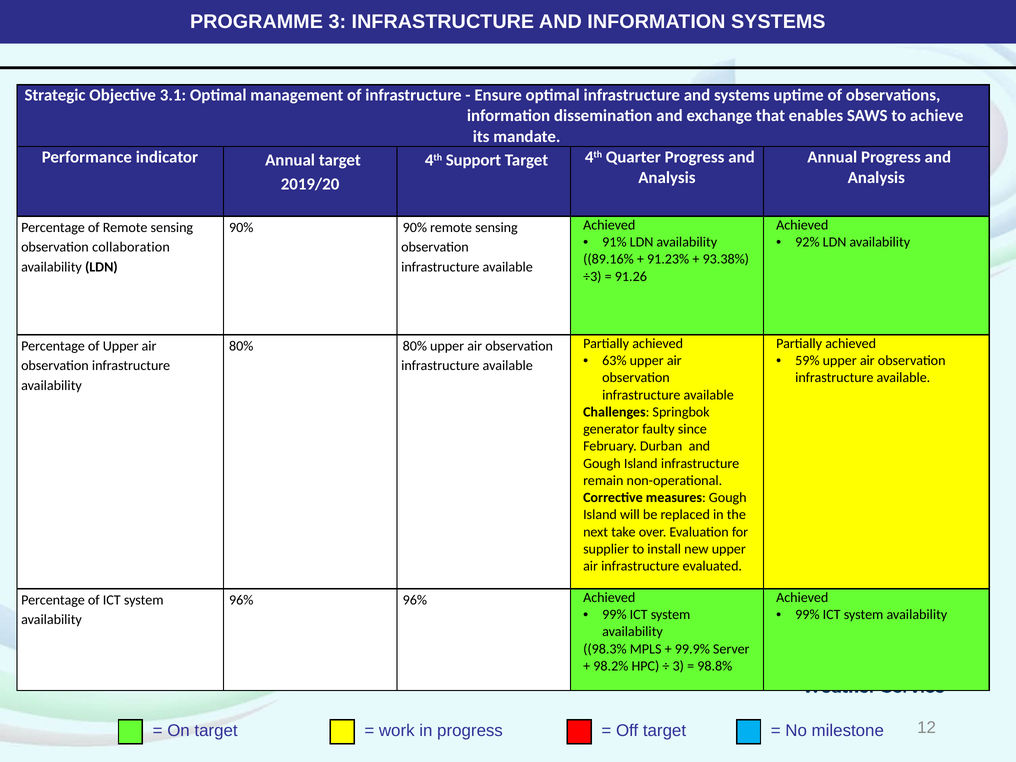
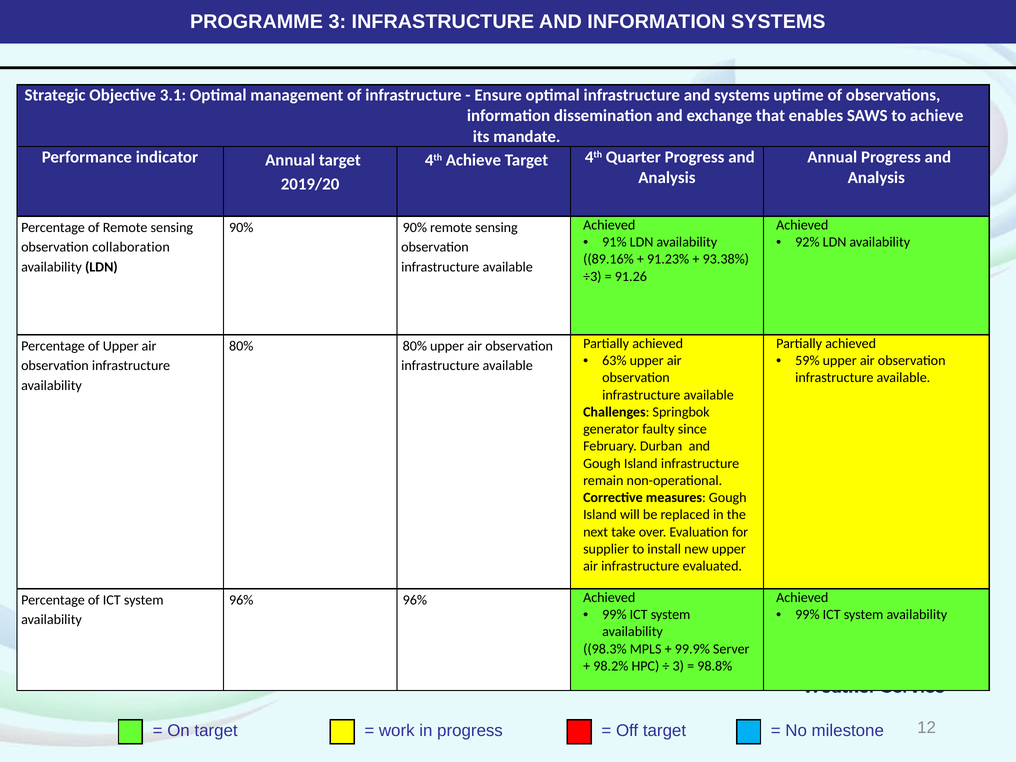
4th Support: Support -> Achieve
